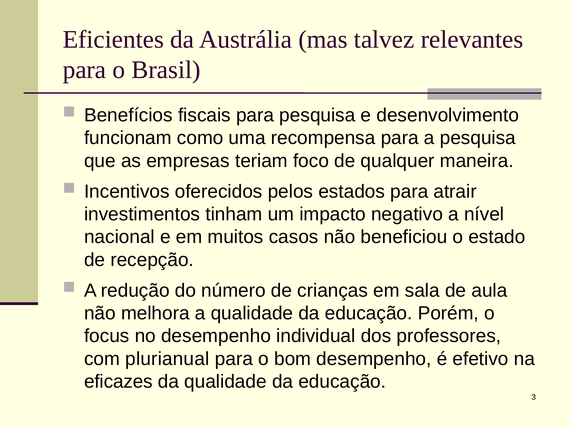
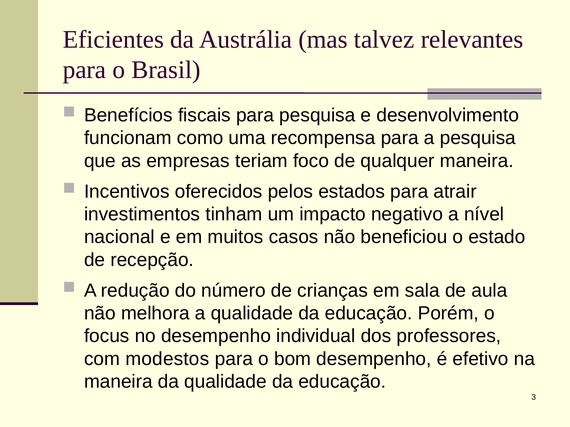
plurianual: plurianual -> modestos
eficazes at (118, 382): eficazes -> maneira
